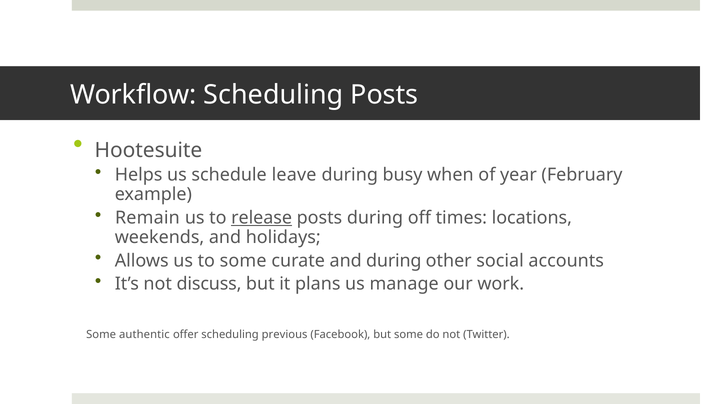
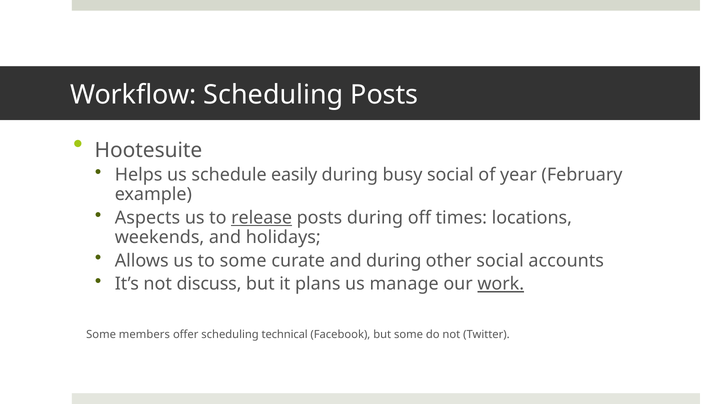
leave: leave -> easily
busy when: when -> social
Remain: Remain -> Aspects
work underline: none -> present
authentic: authentic -> members
previous: previous -> technical
